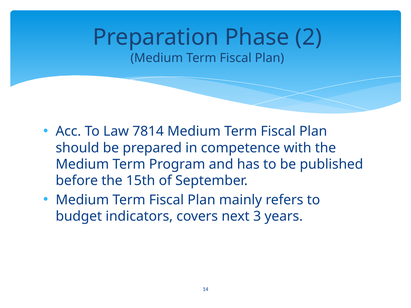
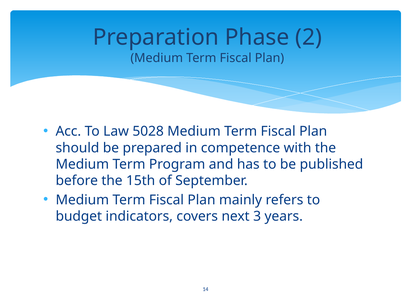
7814: 7814 -> 5028
